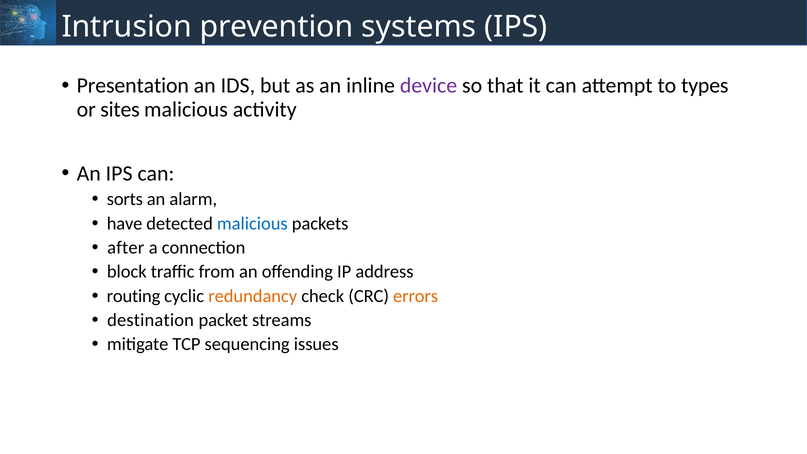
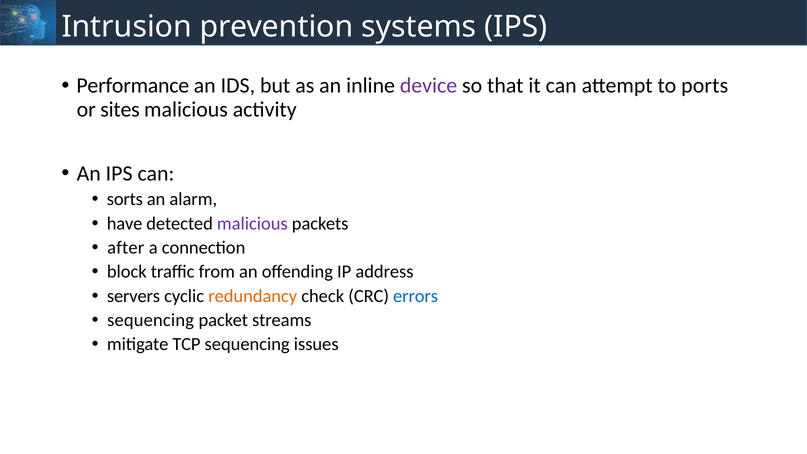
Presentation: Presentation -> Performance
types: types -> ports
malicious at (252, 223) colour: blue -> purple
routing: routing -> servers
errors colour: orange -> blue
destination at (151, 320): destination -> sequencing
